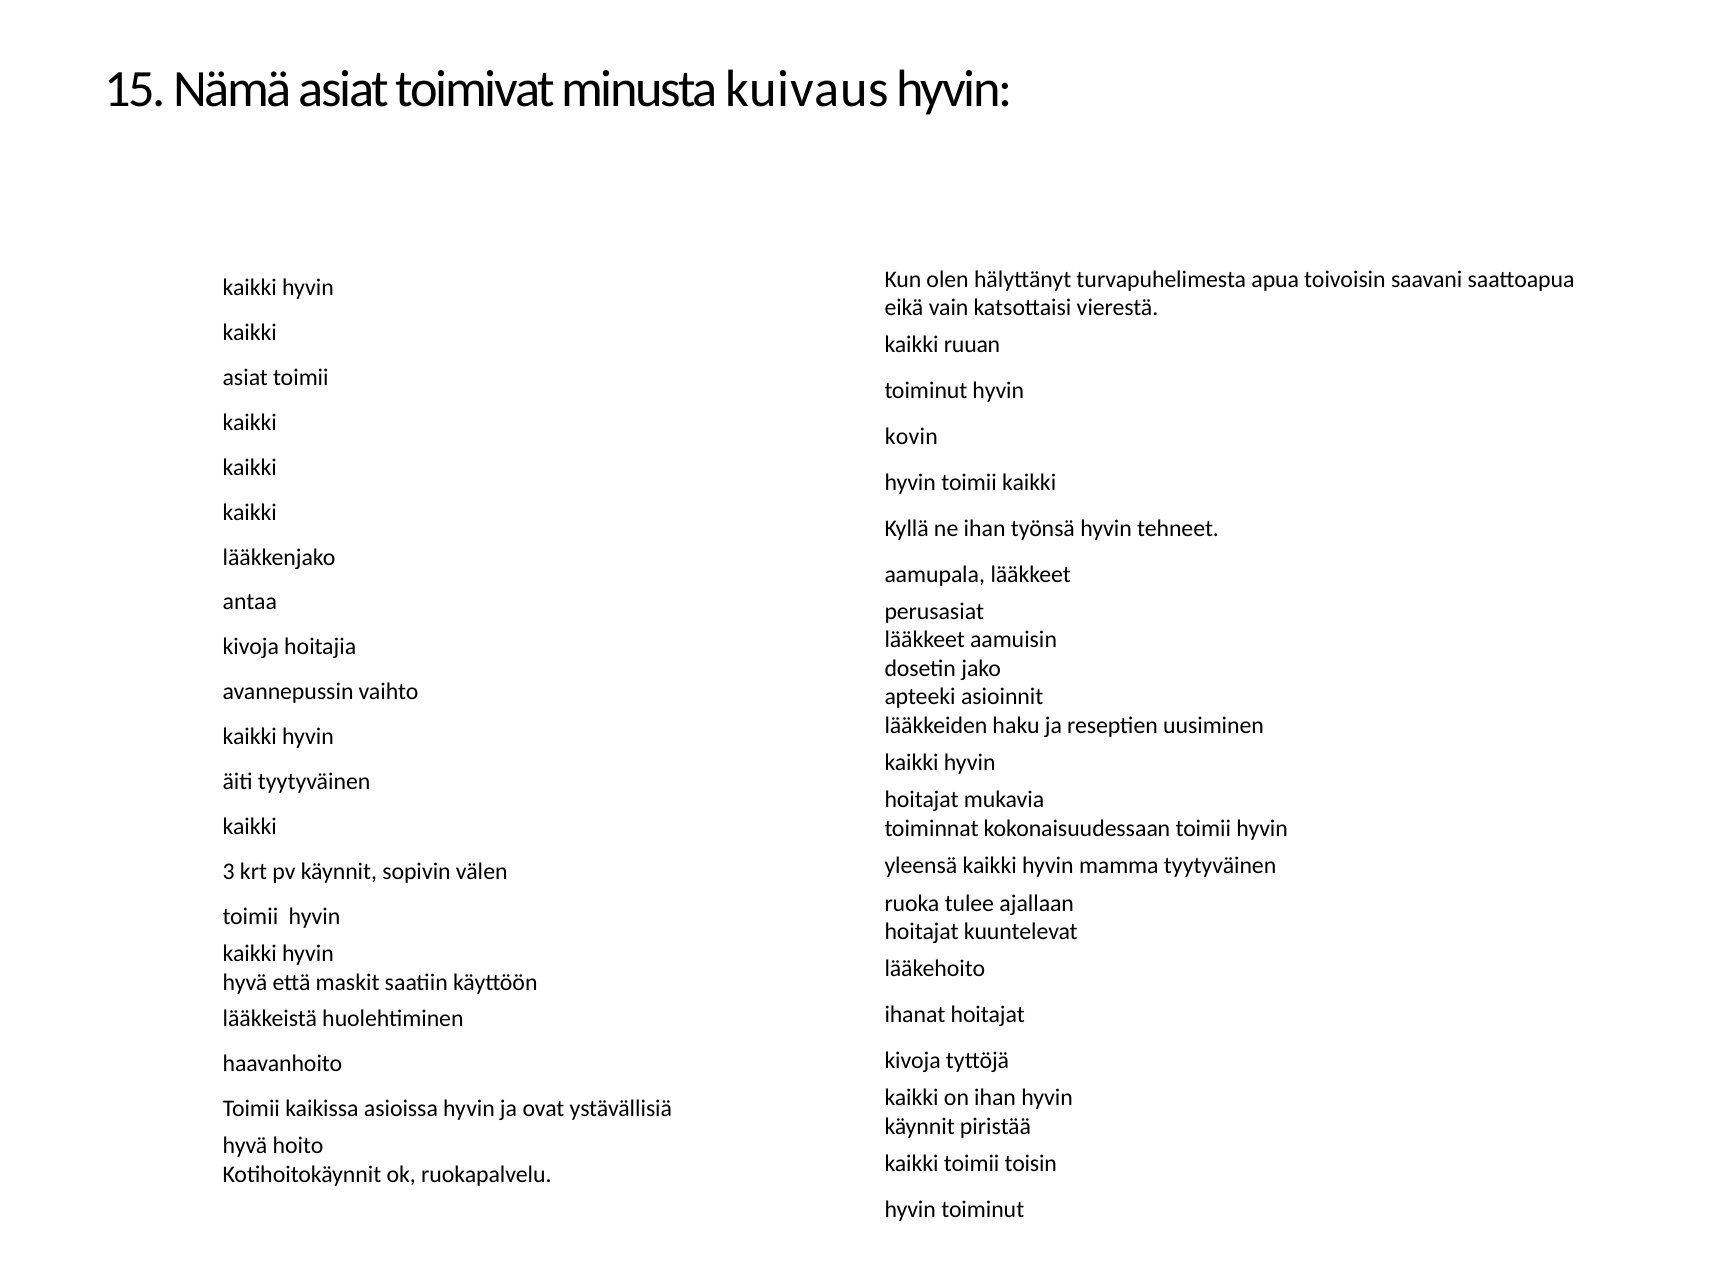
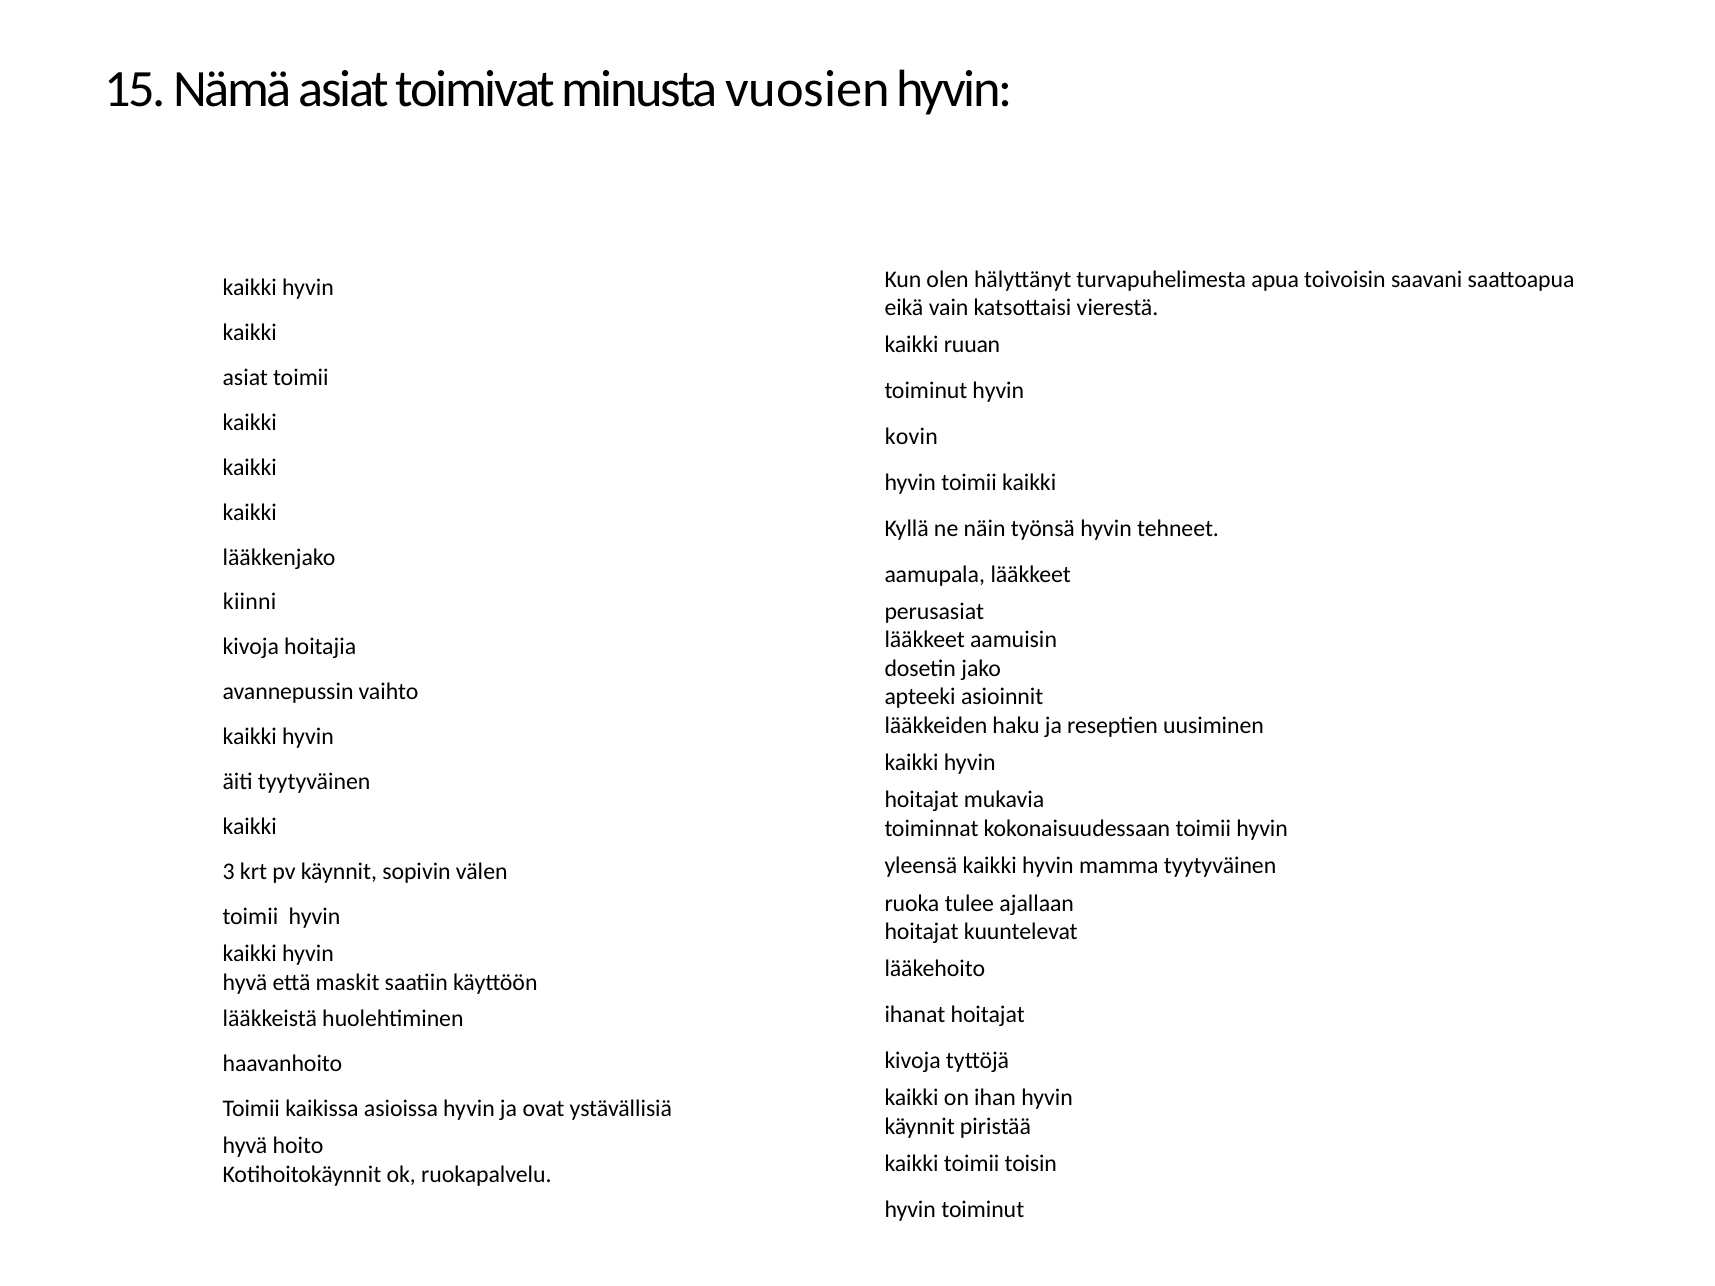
kuivaus: kuivaus -> vuosien
ne ihan: ihan -> näin
antaa: antaa -> kiinni
